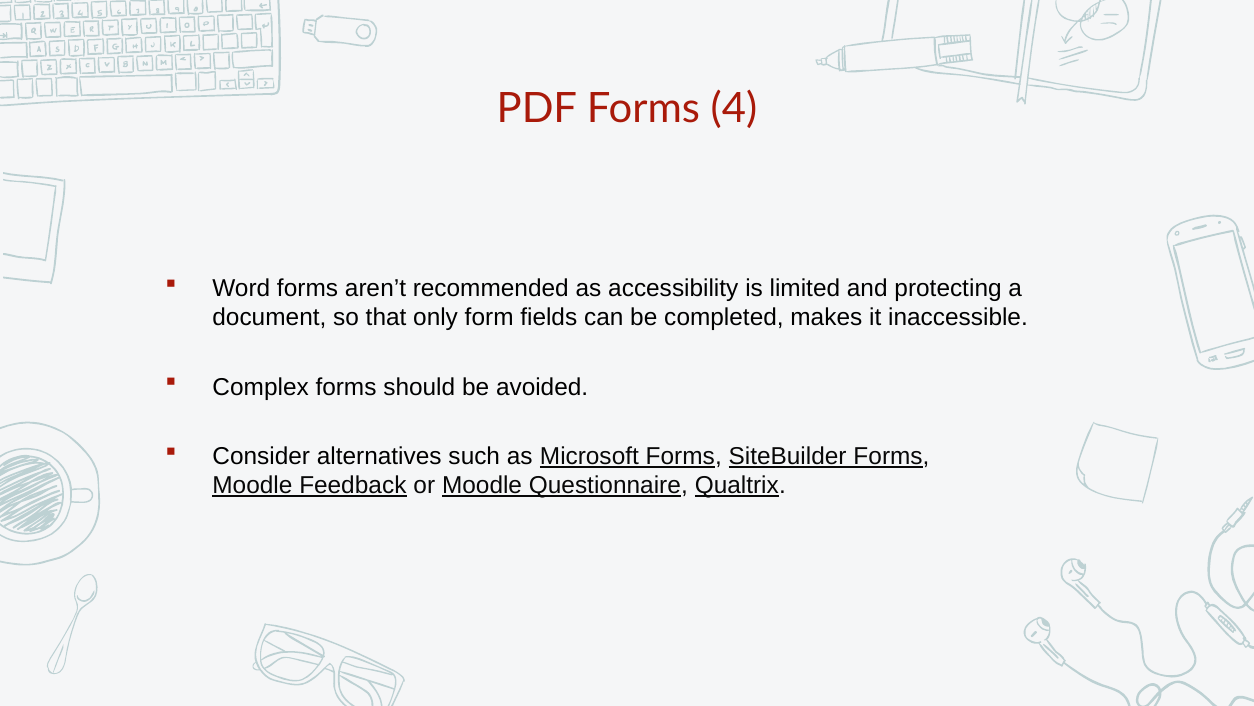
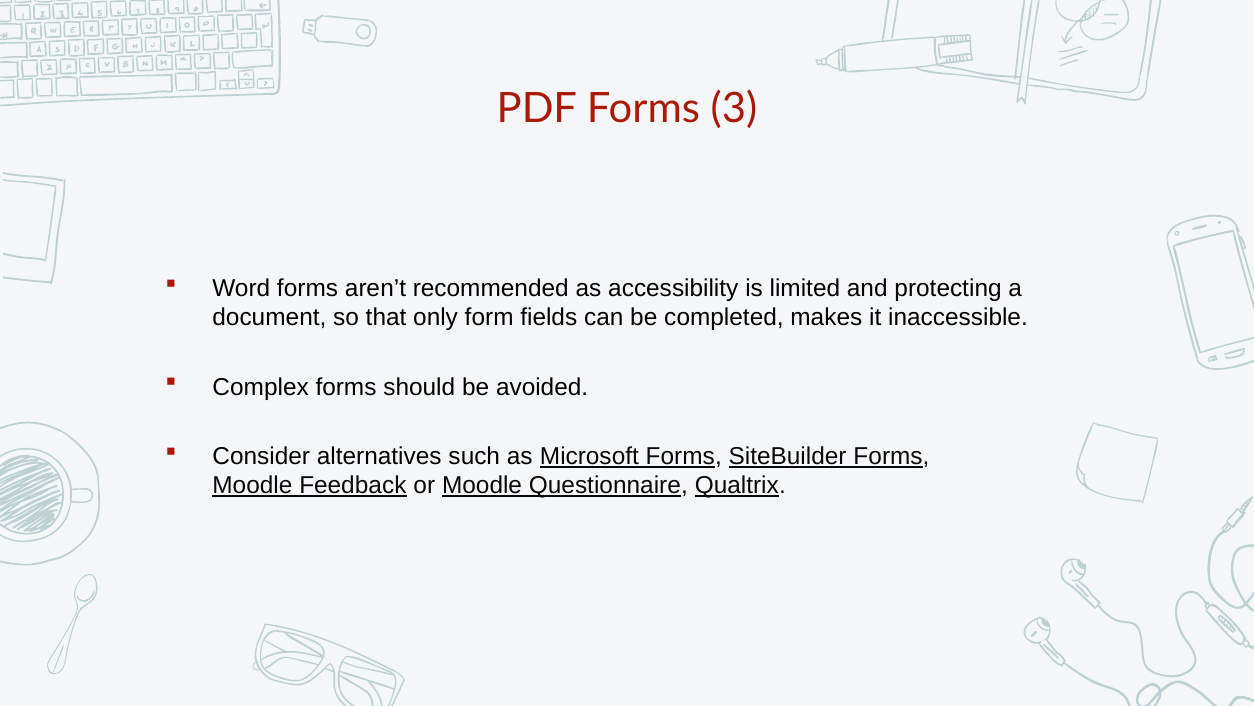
4: 4 -> 3
